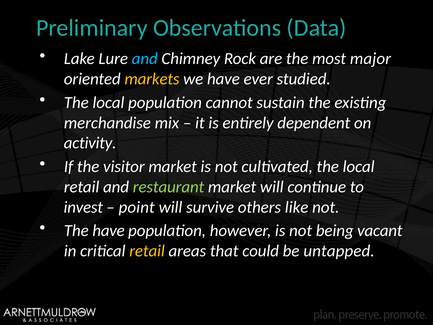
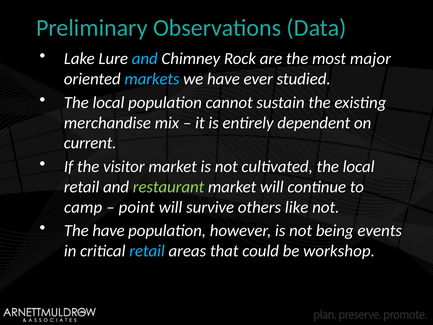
markets colour: yellow -> light blue
activity: activity -> current
invest: invest -> camp
vacant: vacant -> events
retail at (147, 251) colour: yellow -> light blue
untapped: untapped -> workshop
